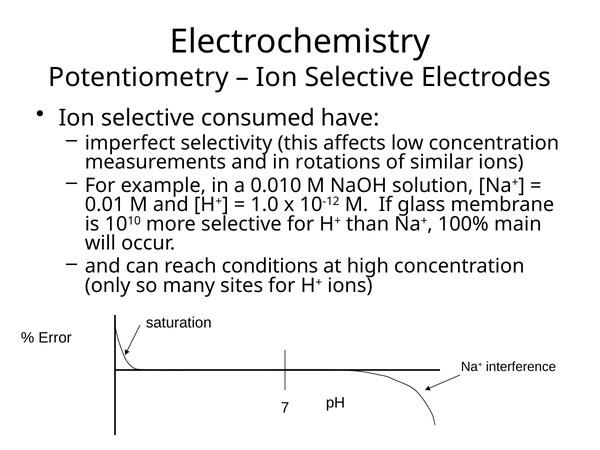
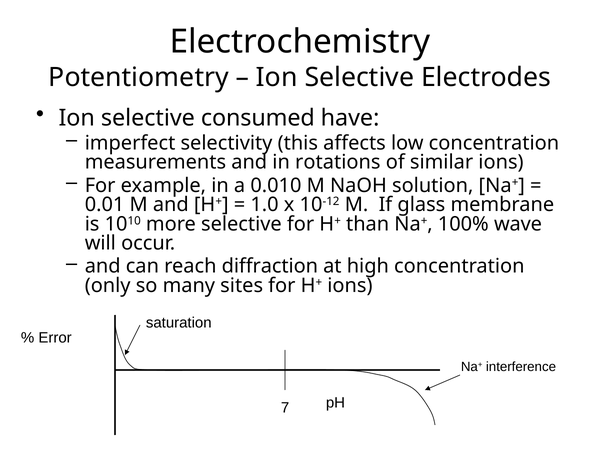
main: main -> wave
conditions: conditions -> diffraction
